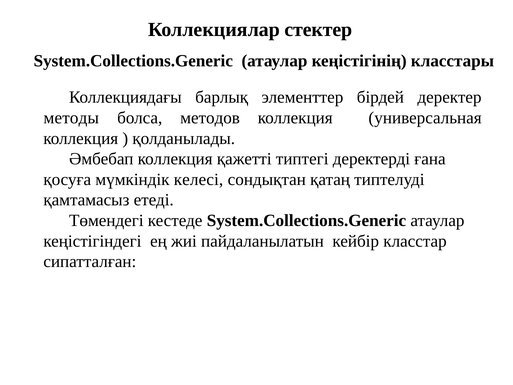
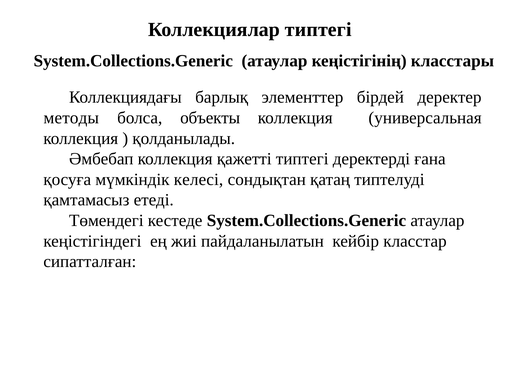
Коллекциялар стектер: стектер -> типтегі
методов: методов -> объекты
